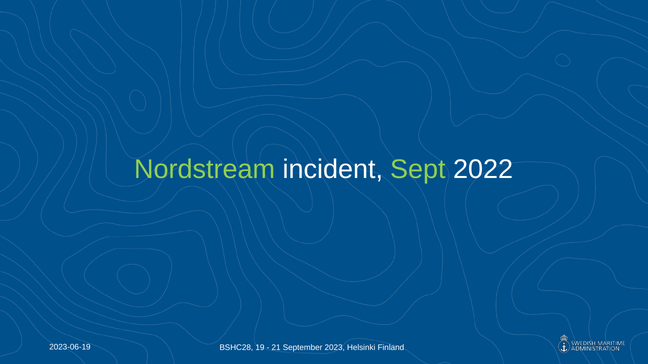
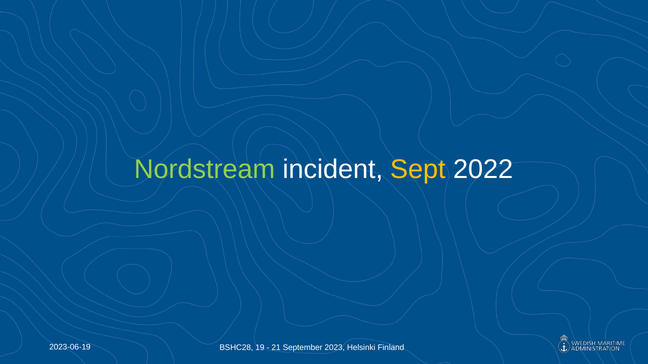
Sept colour: light green -> yellow
